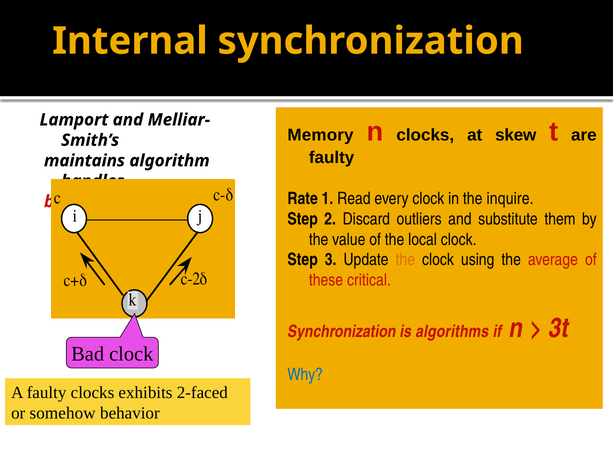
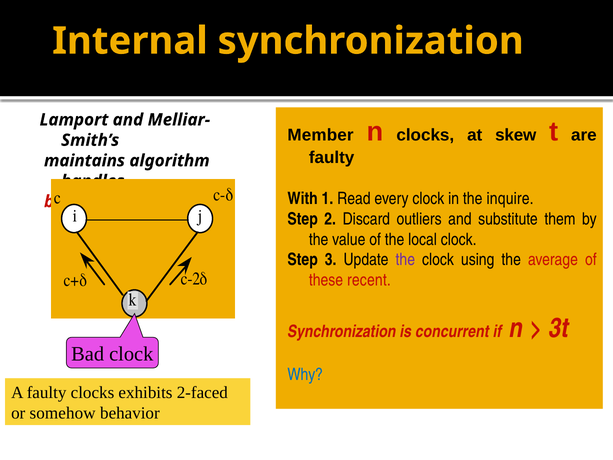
Memory: Memory -> Member
Rate: Rate -> With
the at (405, 260) colour: orange -> purple
critical: critical -> recent
algorithms: algorithms -> concurrent
